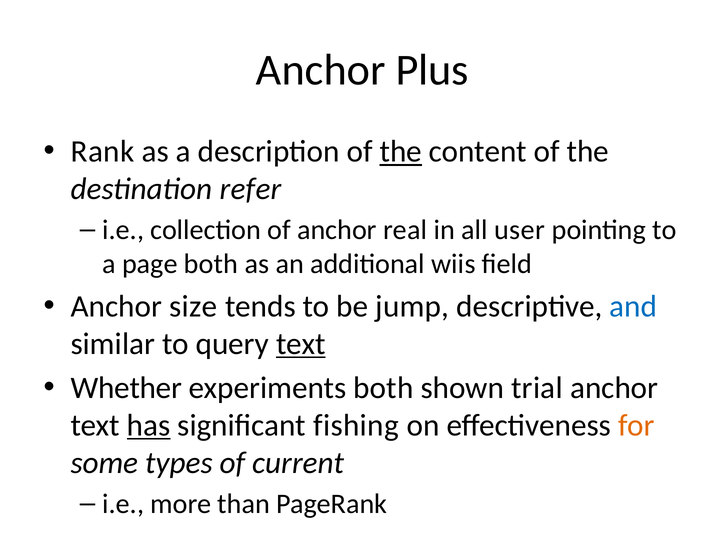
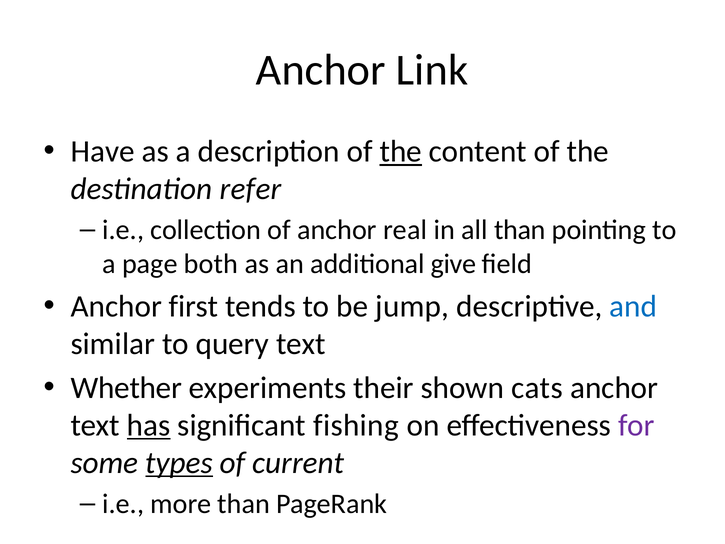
Plus: Plus -> Link
Rank: Rank -> Have
all user: user -> than
wiis: wiis -> give
size: size -> first
text at (301, 344) underline: present -> none
experiments both: both -> their
trial: trial -> cats
for colour: orange -> purple
types underline: none -> present
